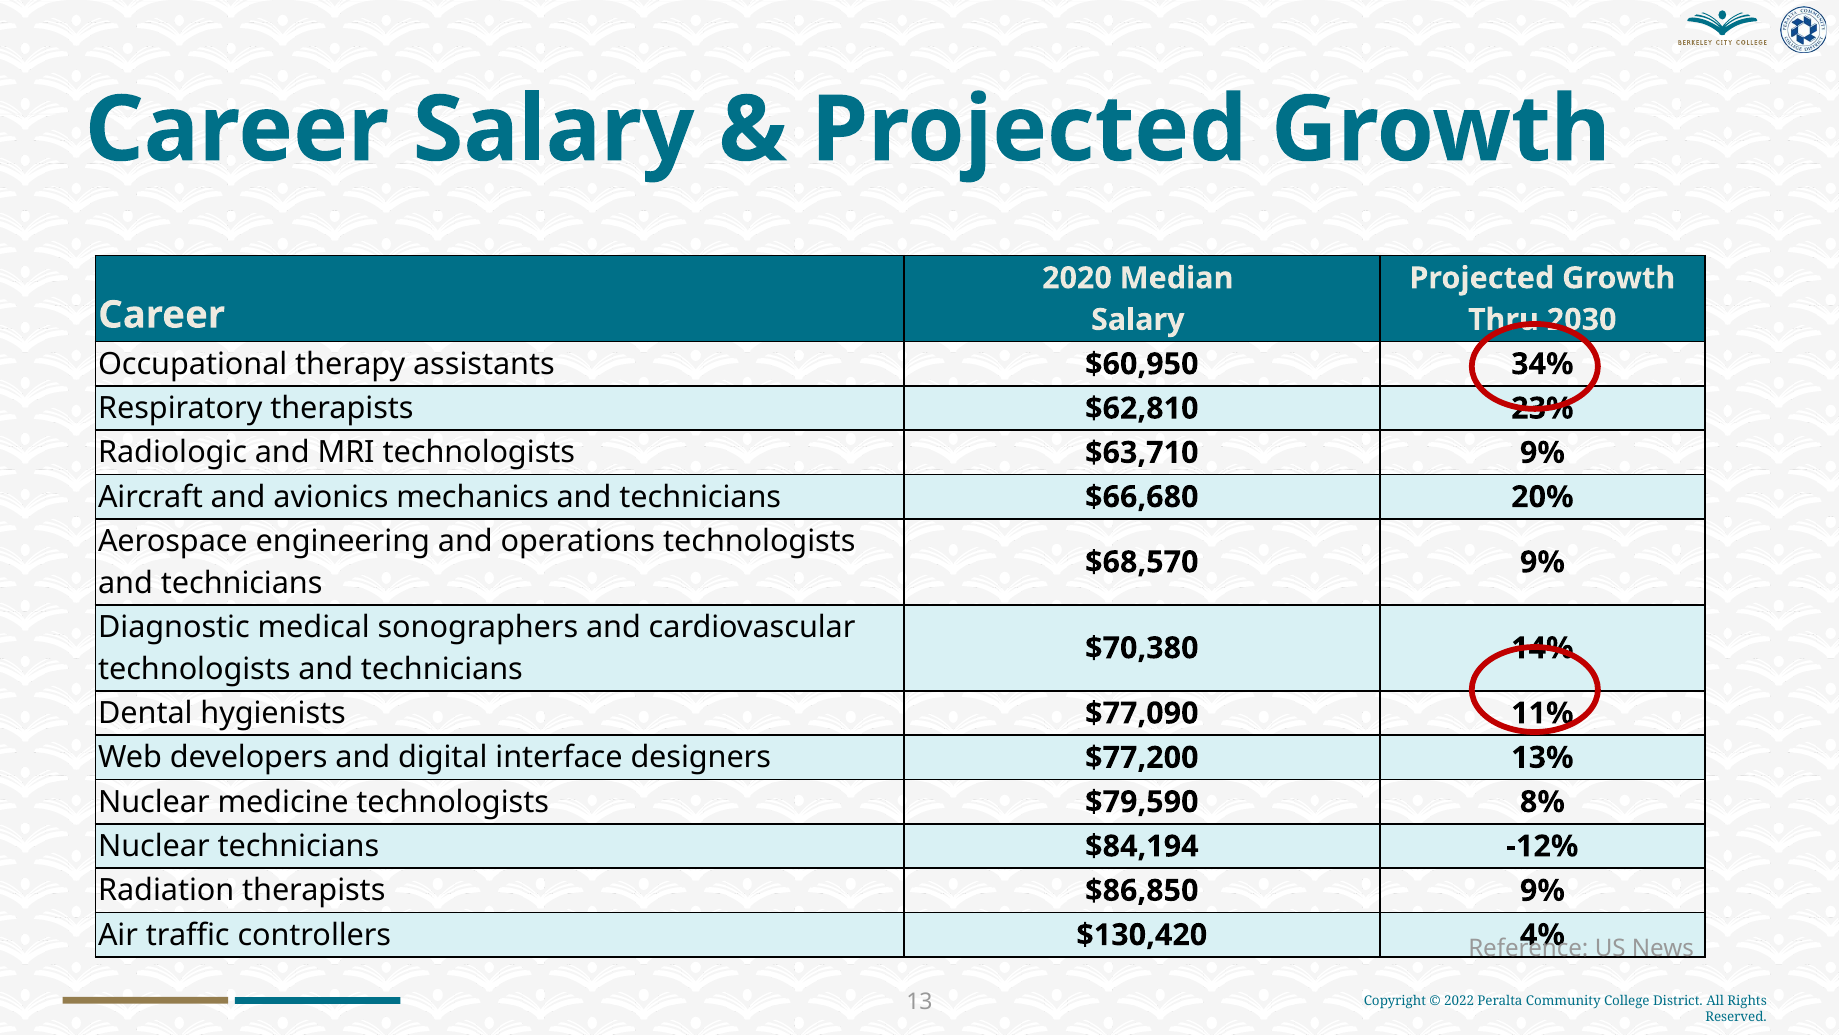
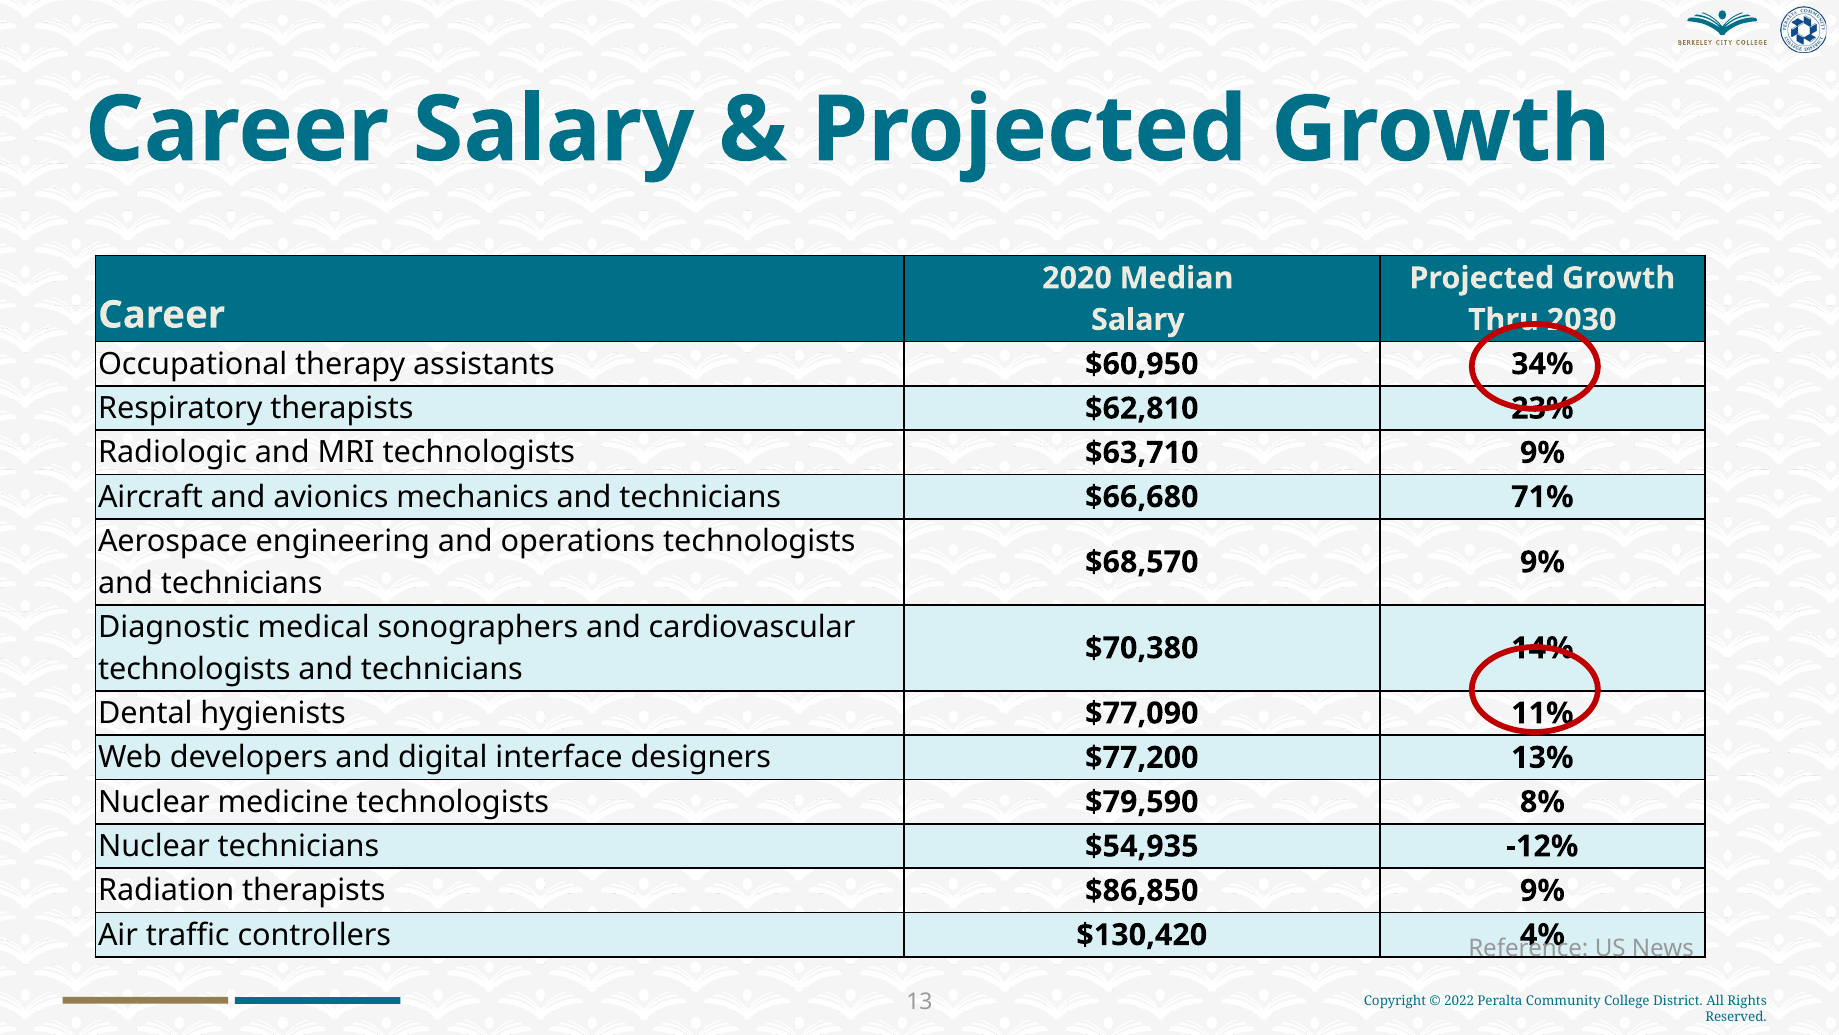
20%: 20% -> 71%
$84,194: $84,194 -> $54,935
